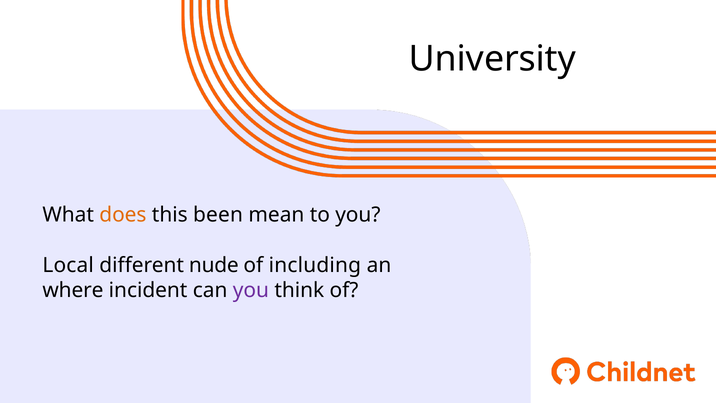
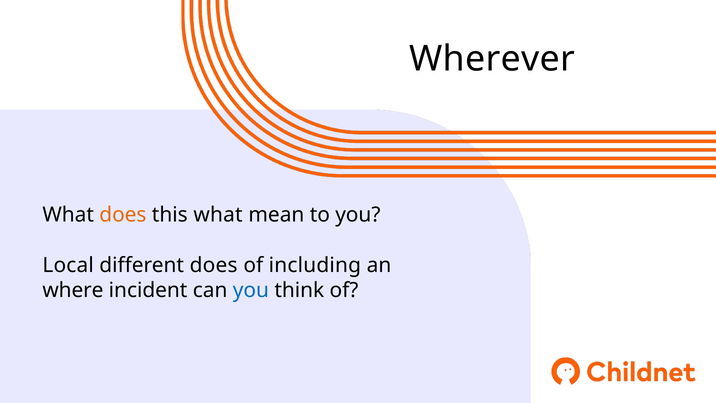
University: University -> Wherever
this been: been -> what
different nude: nude -> does
you at (251, 290) colour: purple -> blue
